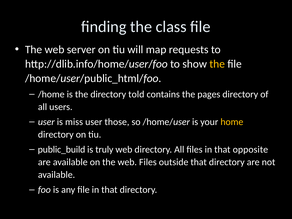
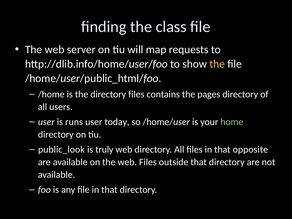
directory told: told -> files
miss: miss -> runs
those: those -> today
home colour: yellow -> light green
public_build: public_build -> public_look
